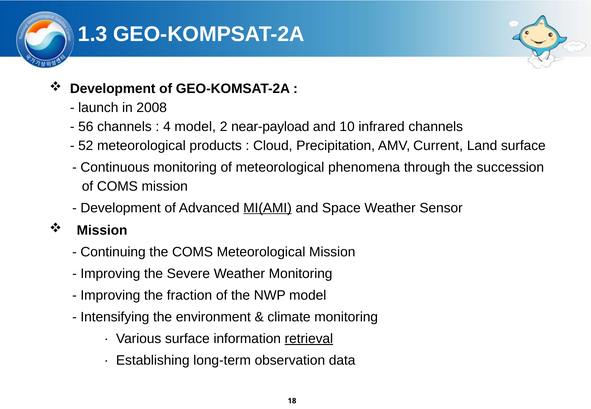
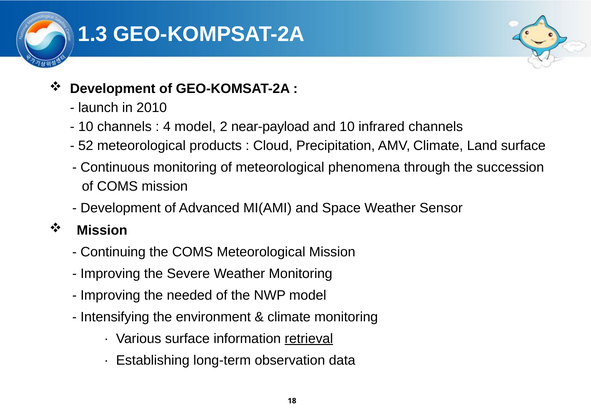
2008: 2008 -> 2010
56 at (86, 127): 56 -> 10
AMV Current: Current -> Climate
MI(AMI underline: present -> none
fraction: fraction -> needed
